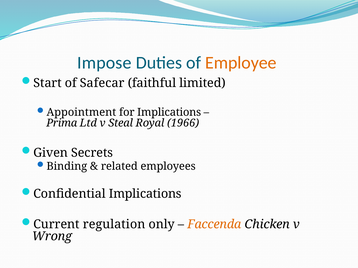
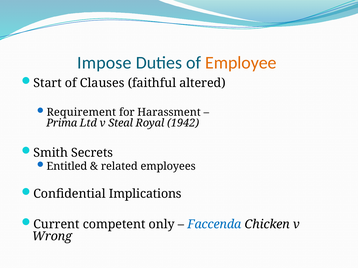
Safecar: Safecar -> Clauses
limited: limited -> altered
Appointment: Appointment -> Requirement
for Implications: Implications -> Harassment
1966: 1966 -> 1942
Given: Given -> Smith
Binding: Binding -> Entitled
regulation: regulation -> competent
Faccenda colour: orange -> blue
